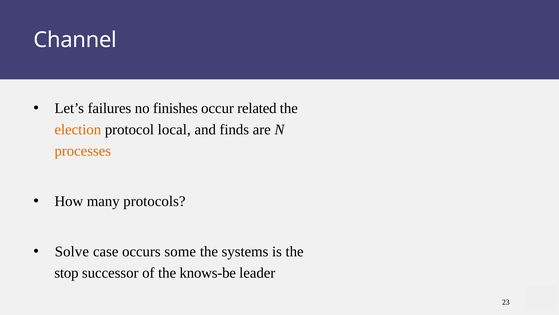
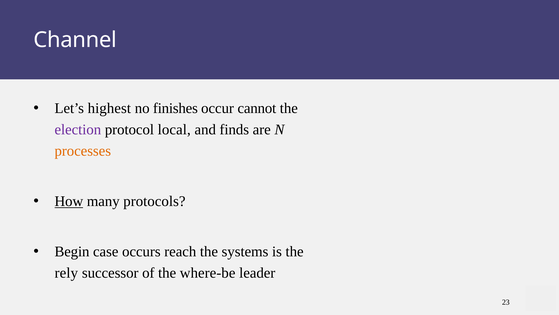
failures: failures -> highest
related: related -> cannot
election colour: orange -> purple
How underline: none -> present
Solve: Solve -> Begin
some: some -> reach
stop: stop -> rely
knows-be: knows-be -> where-be
